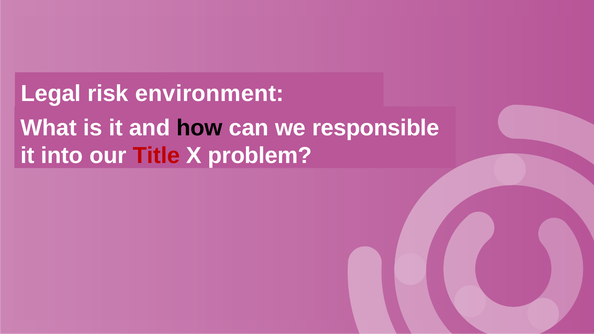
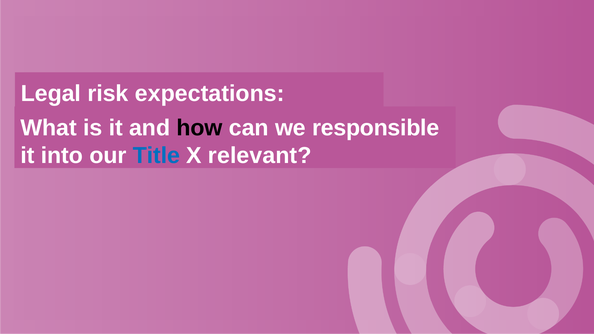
environment: environment -> expectations
Title colour: red -> blue
problem: problem -> relevant
